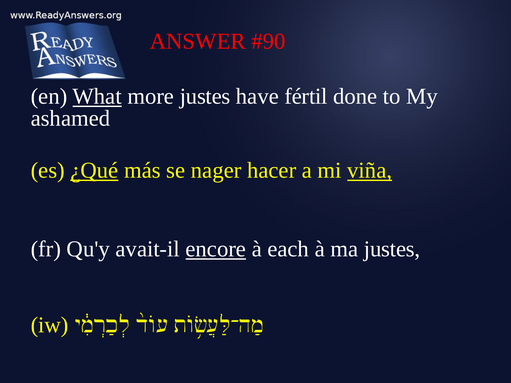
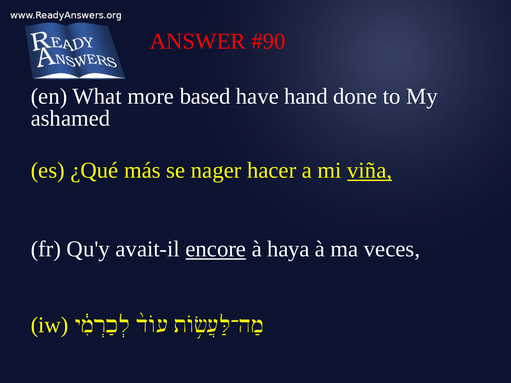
What underline: present -> none
more justes: justes -> based
fértil: fértil -> hand
¿Qué underline: present -> none
each: each -> haya
ma justes: justes -> veces
